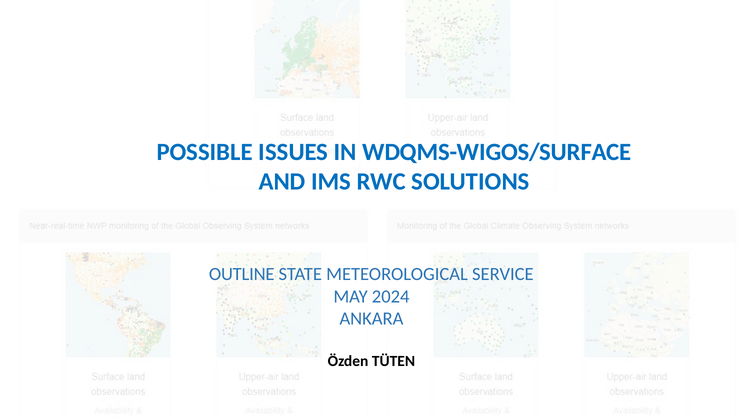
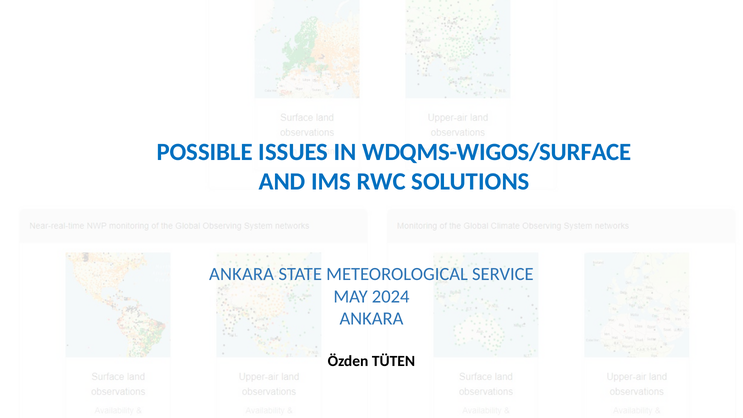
OUTLINE at (242, 274): OUTLINE -> ANKARA
